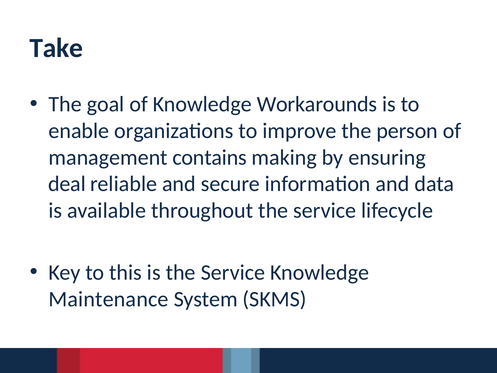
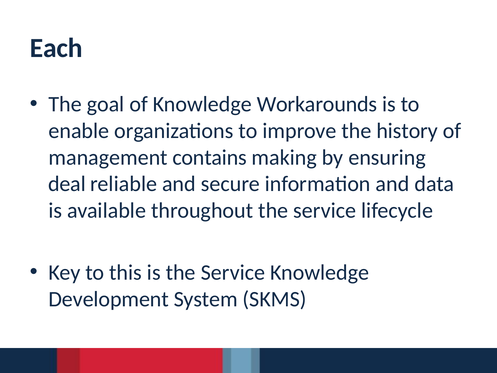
Take: Take -> Each
person: person -> history
Maintenance: Maintenance -> Development
